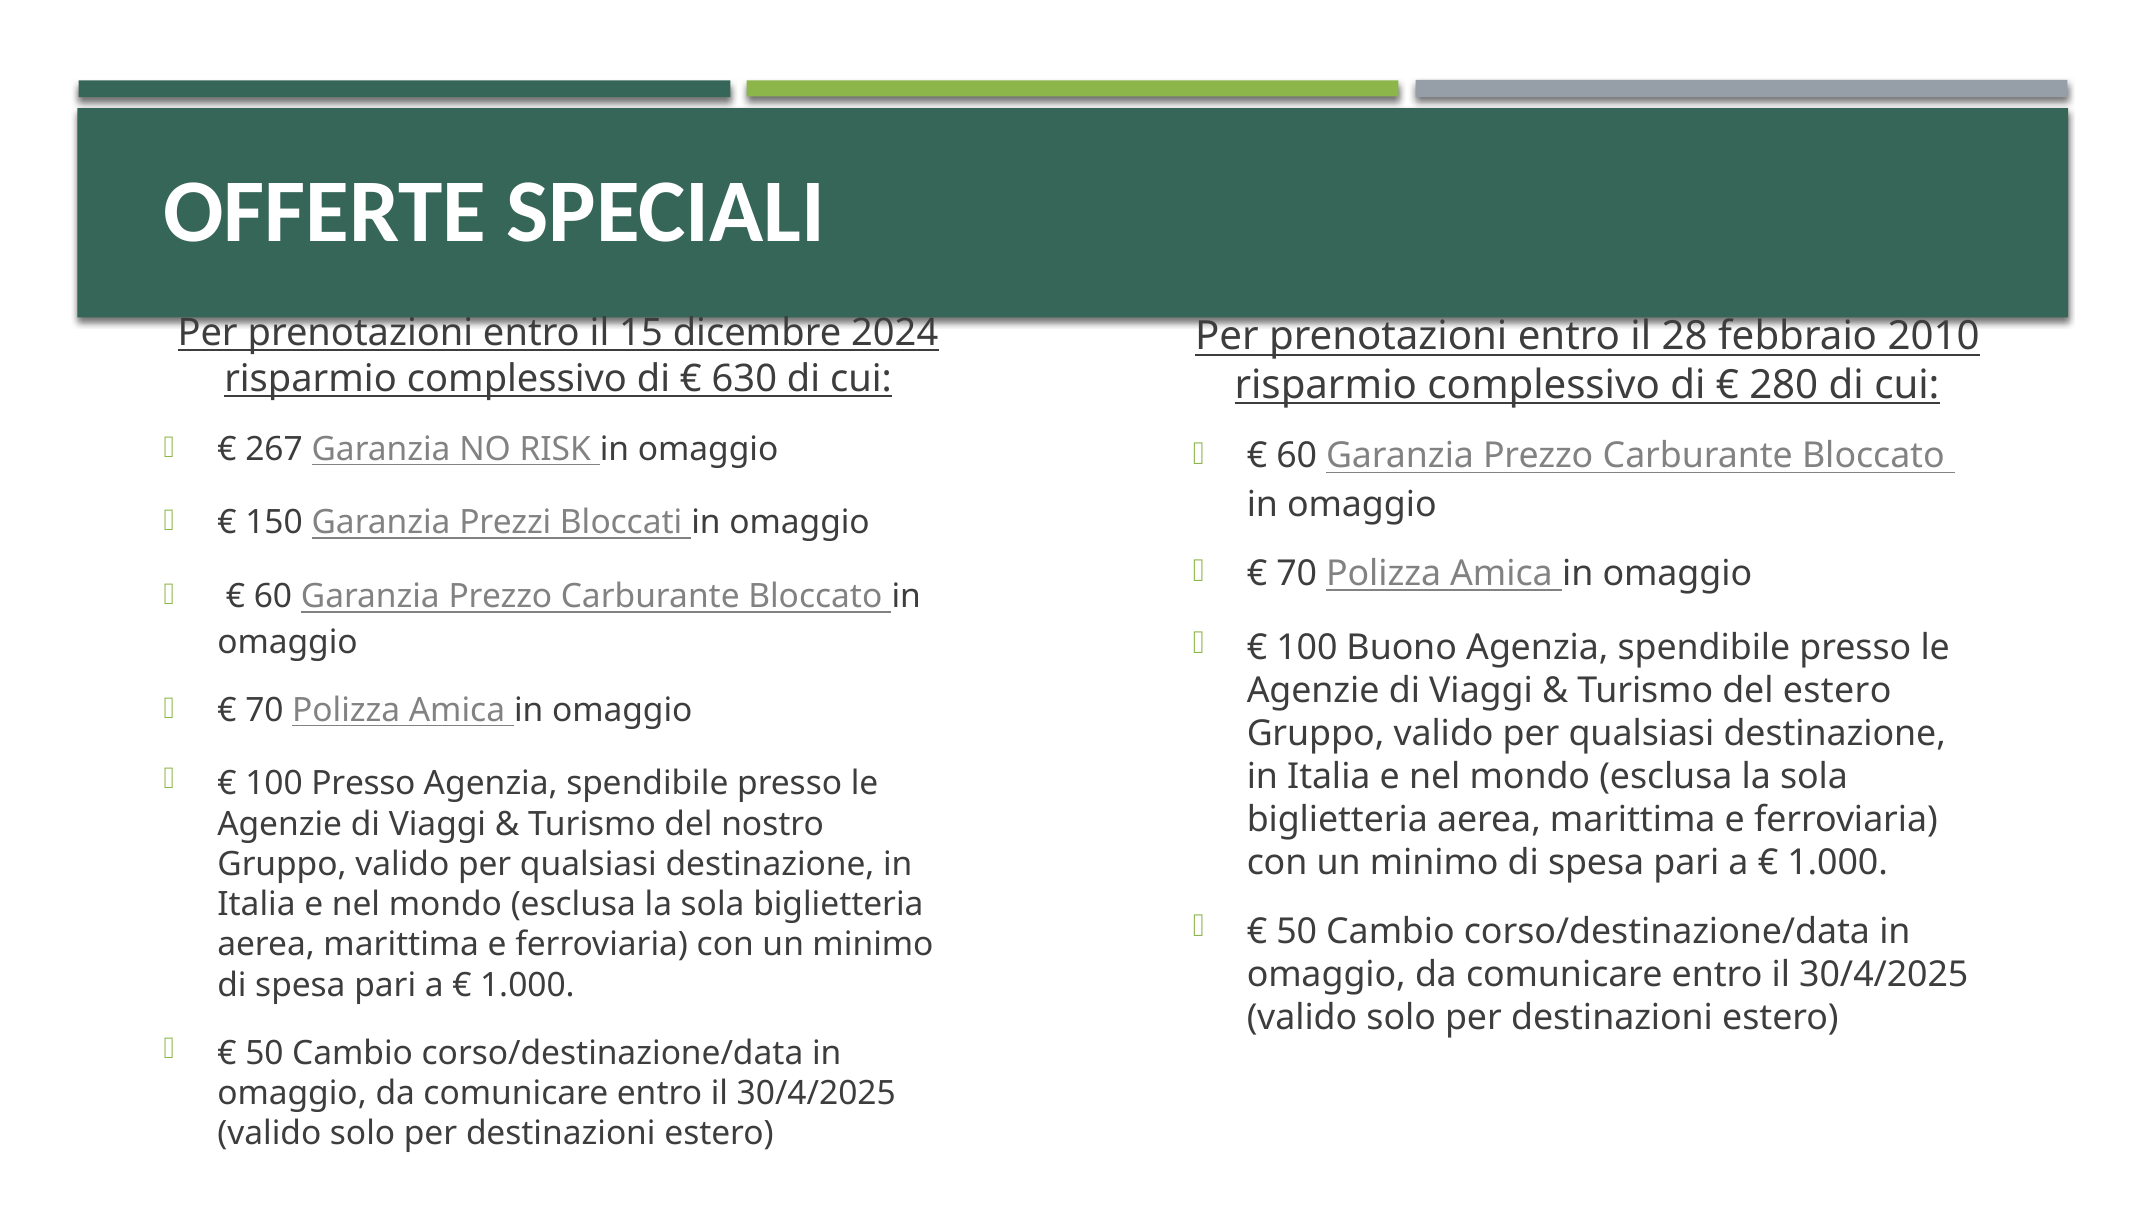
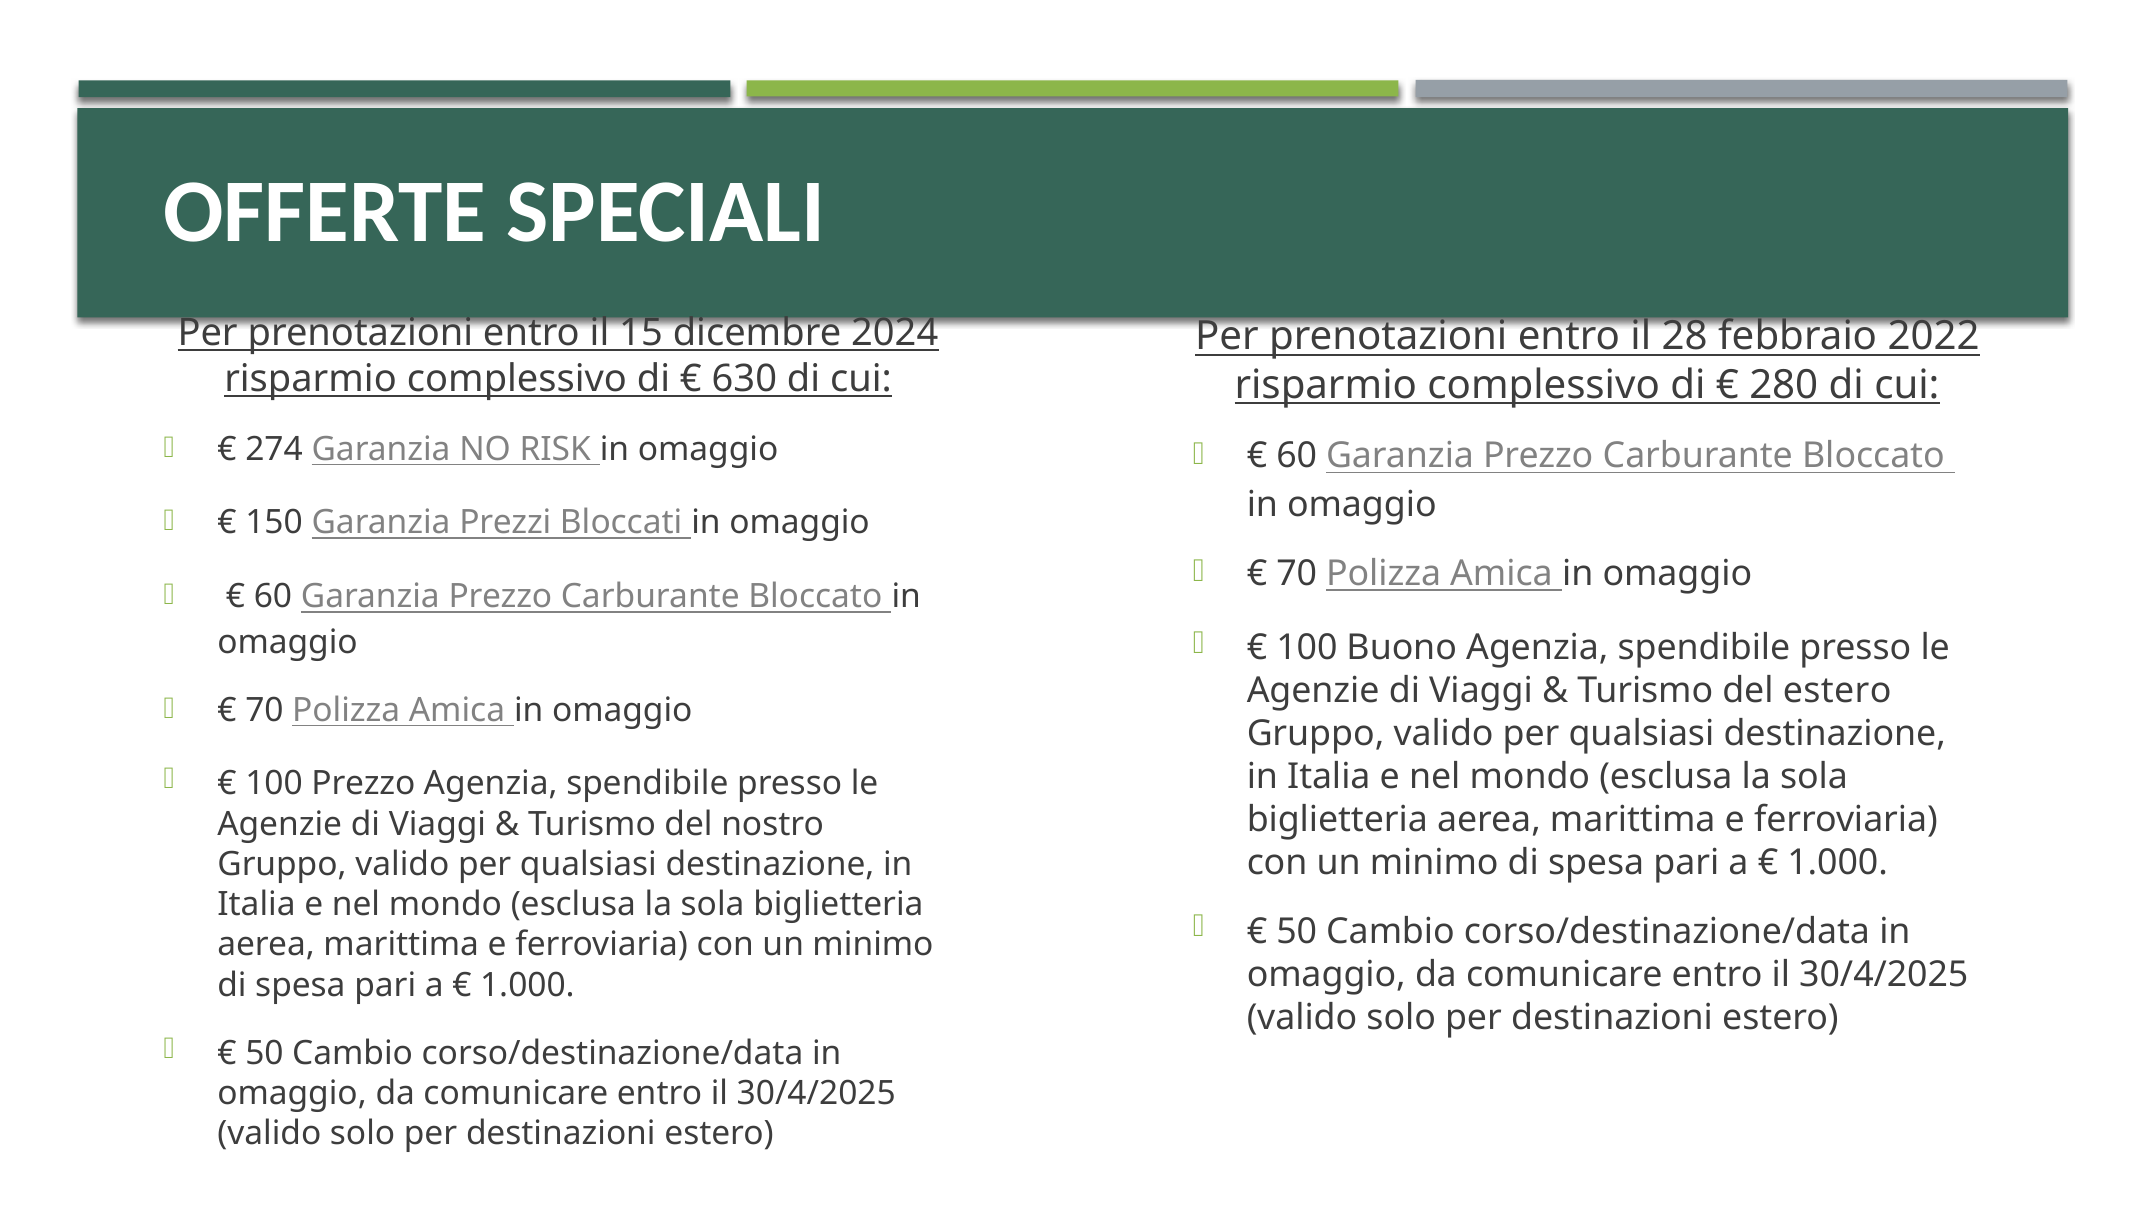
2010: 2010 -> 2022
267: 267 -> 274
100 Presso: Presso -> Prezzo
